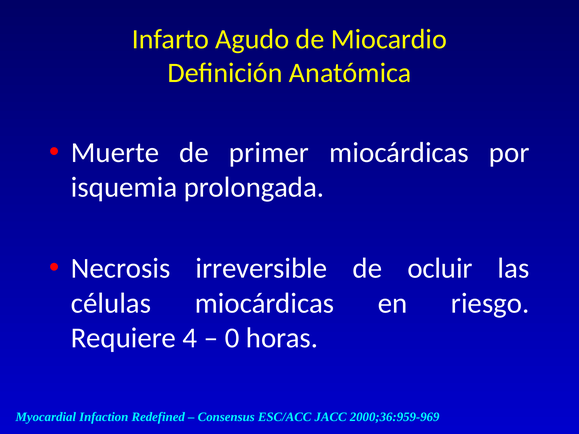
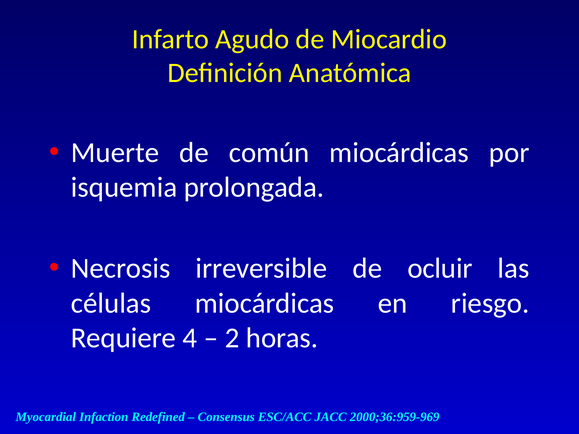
primer: primer -> común
0: 0 -> 2
